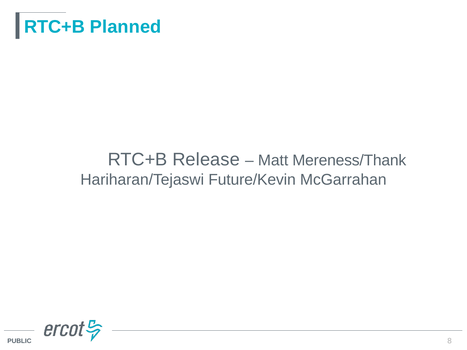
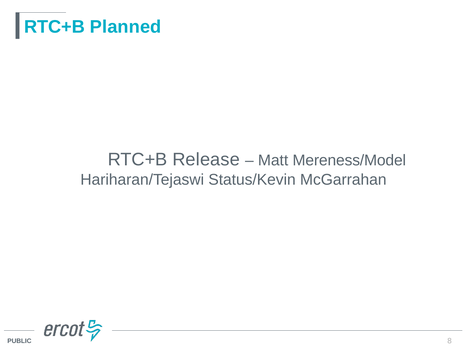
Mereness/Thank: Mereness/Thank -> Mereness/Model
Future/Kevin: Future/Kevin -> Status/Kevin
